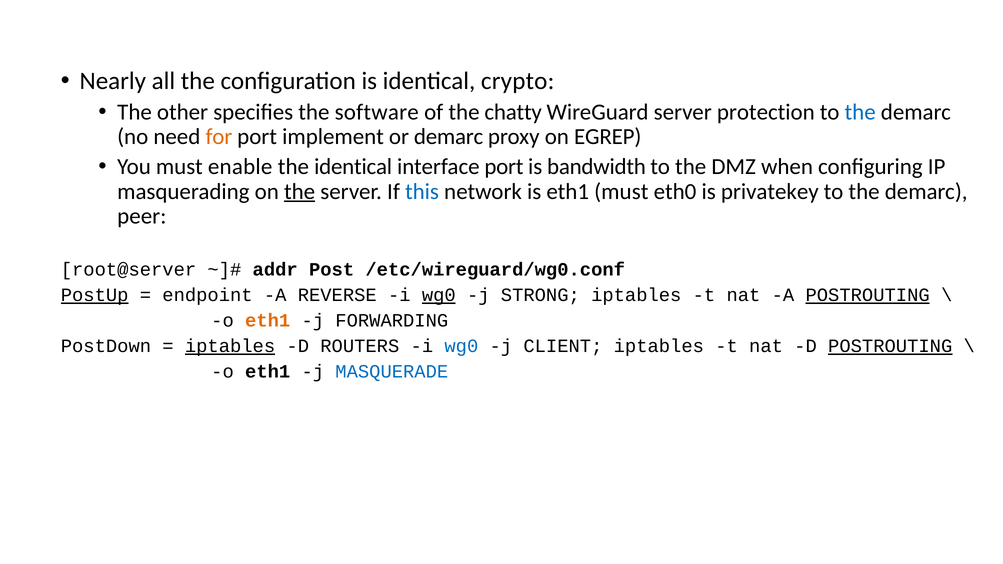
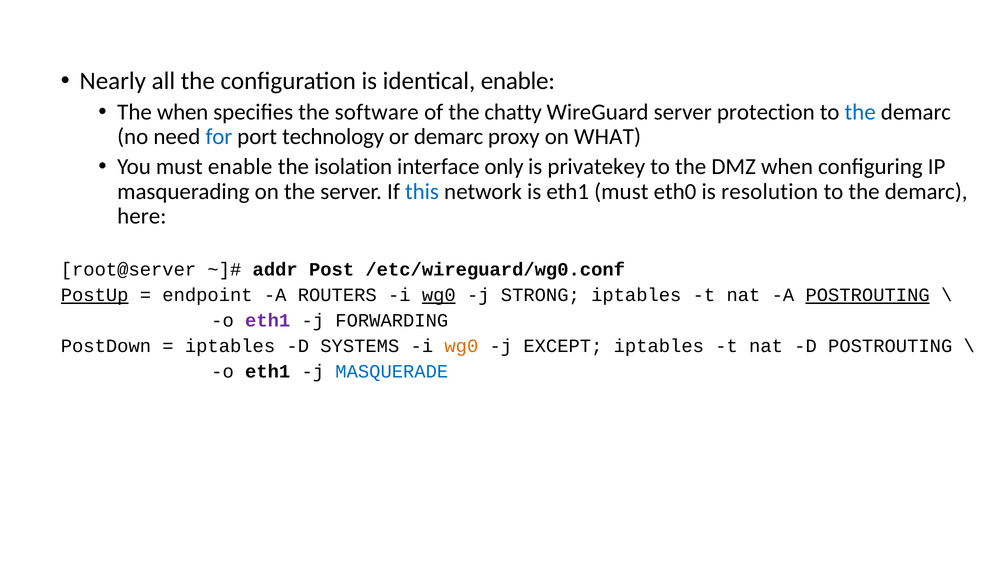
identical crypto: crypto -> enable
The other: other -> when
for colour: orange -> blue
implement: implement -> technology
EGREP: EGREP -> WHAT
the identical: identical -> isolation
interface port: port -> only
bandwidth: bandwidth -> privatekey
the at (300, 192) underline: present -> none
privatekey: privatekey -> resolution
peer: peer -> here
REVERSE: REVERSE -> ROUTERS
eth1 at (268, 321) colour: orange -> purple
iptables at (230, 346) underline: present -> none
ROUTERS: ROUTERS -> SYSTEMS
wg0 at (461, 346) colour: blue -> orange
CLIENT: CLIENT -> EXCEPT
POSTROUTING at (890, 346) underline: present -> none
